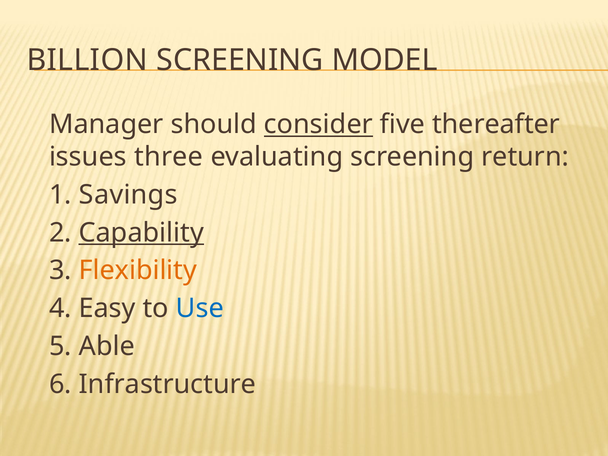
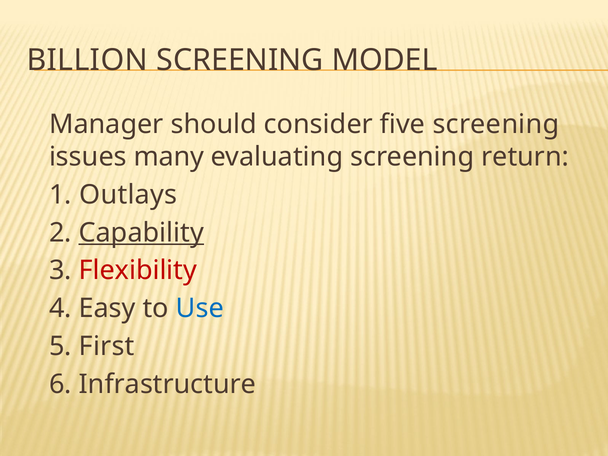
consider underline: present -> none
five thereafter: thereafter -> screening
three: three -> many
Savings: Savings -> Outlays
Flexibility colour: orange -> red
Able: Able -> First
